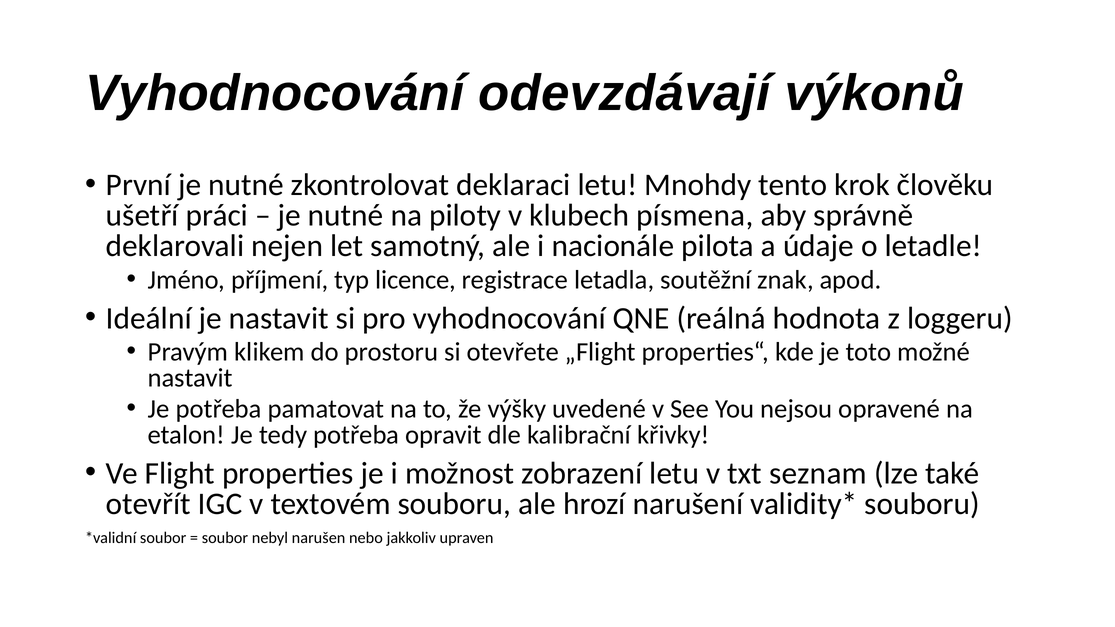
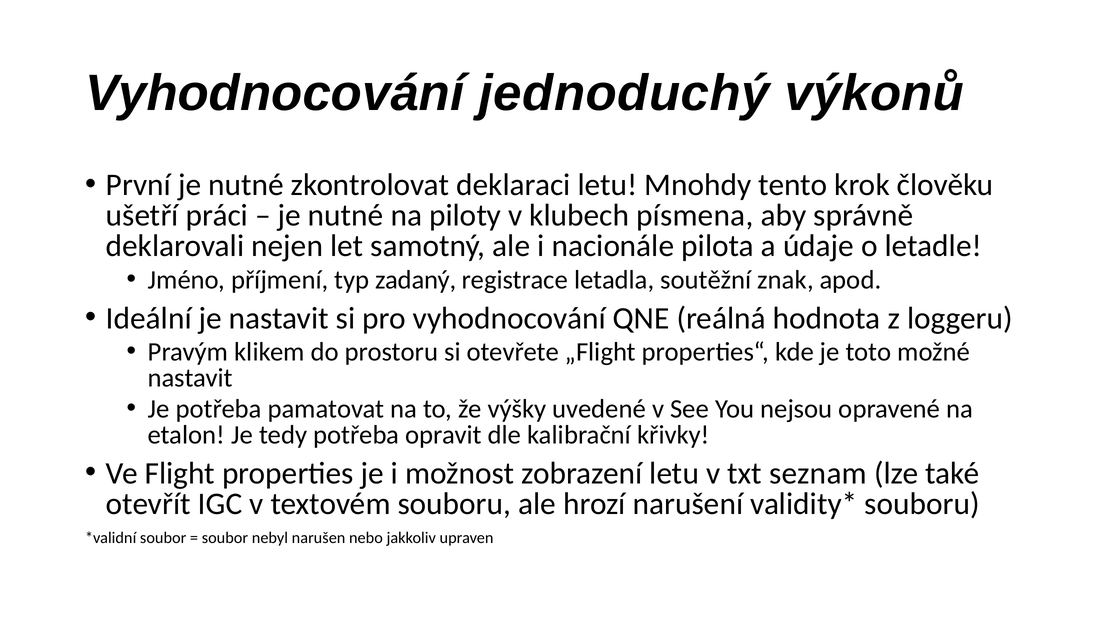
odevzdávají: odevzdávají -> jednoduchý
licence: licence -> zadaný
